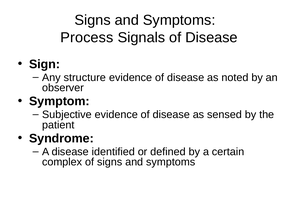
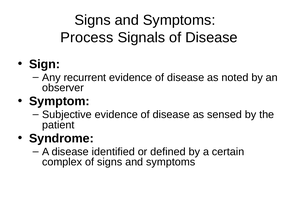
structure: structure -> recurrent
